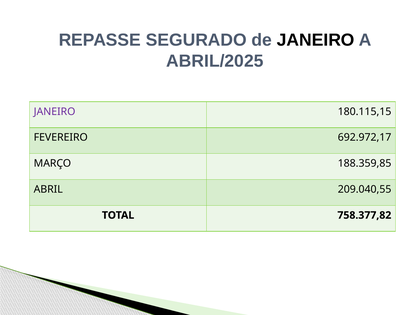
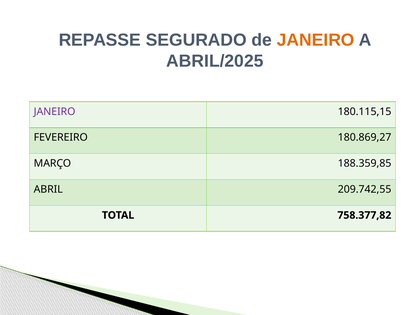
JANEIRO at (316, 40) colour: black -> orange
692.972,17: 692.972,17 -> 180.869,27
209.040,55: 209.040,55 -> 209.742,55
